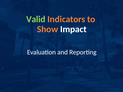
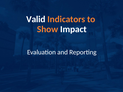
Valid colour: light green -> white
